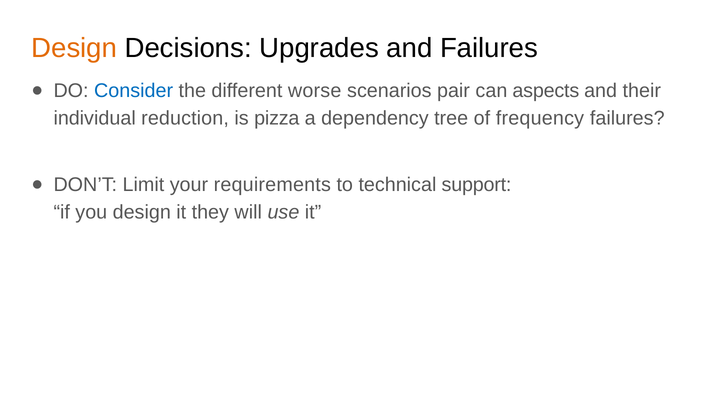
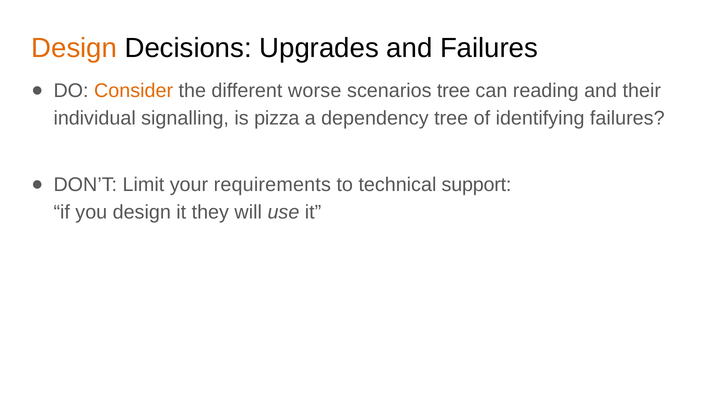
Consider colour: blue -> orange
scenarios pair: pair -> tree
aspects: aspects -> reading
reduction: reduction -> signalling
frequency: frequency -> identifying
